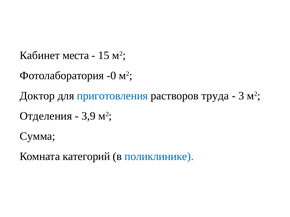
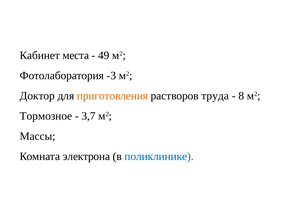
15: 15 -> 49
-0: -0 -> -3
приготовления colour: blue -> orange
3: 3 -> 8
Отделения: Отделения -> Тормозное
3,9: 3,9 -> 3,7
Сумма: Сумма -> Массы
категорий: категорий -> электрона
